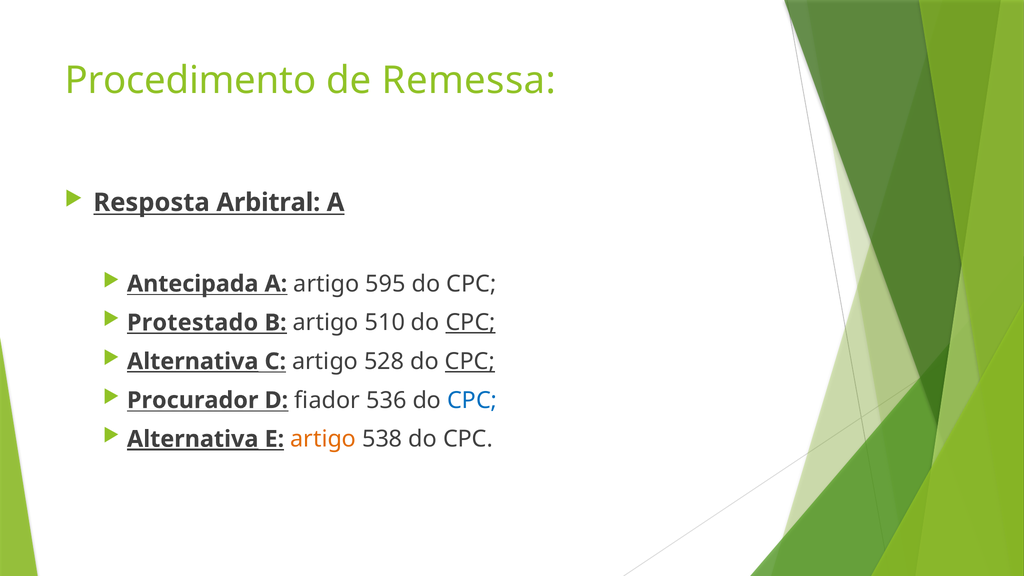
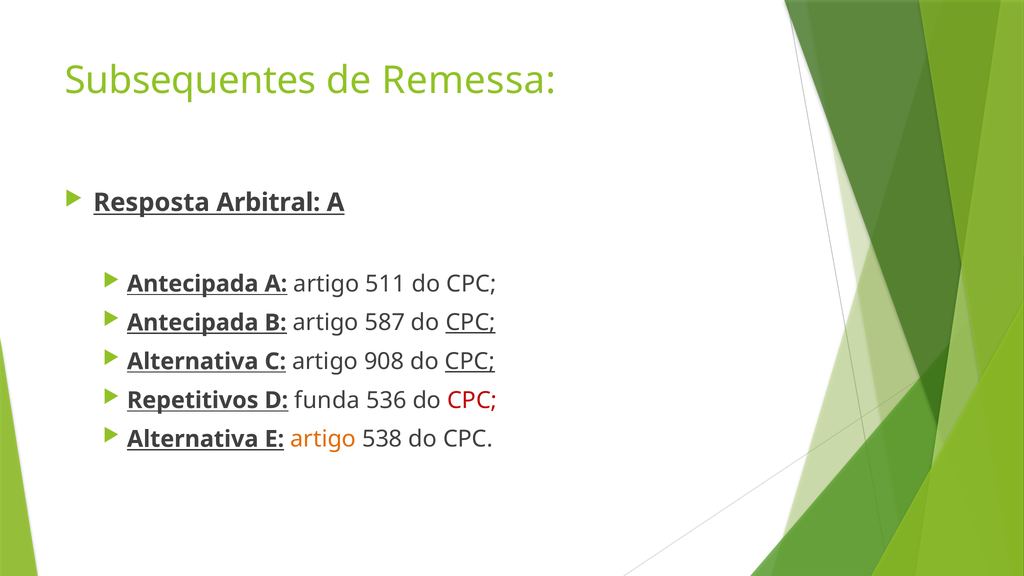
Procedimento: Procedimento -> Subsequentes
595: 595 -> 511
Protestado at (193, 323): Protestado -> Antecipada
510: 510 -> 587
Alternativa at (193, 361) underline: present -> none
528: 528 -> 908
Procurador: Procurador -> Repetitivos
fiador: fiador -> funda
CPC at (472, 400) colour: blue -> red
Alternativa at (193, 439) underline: present -> none
